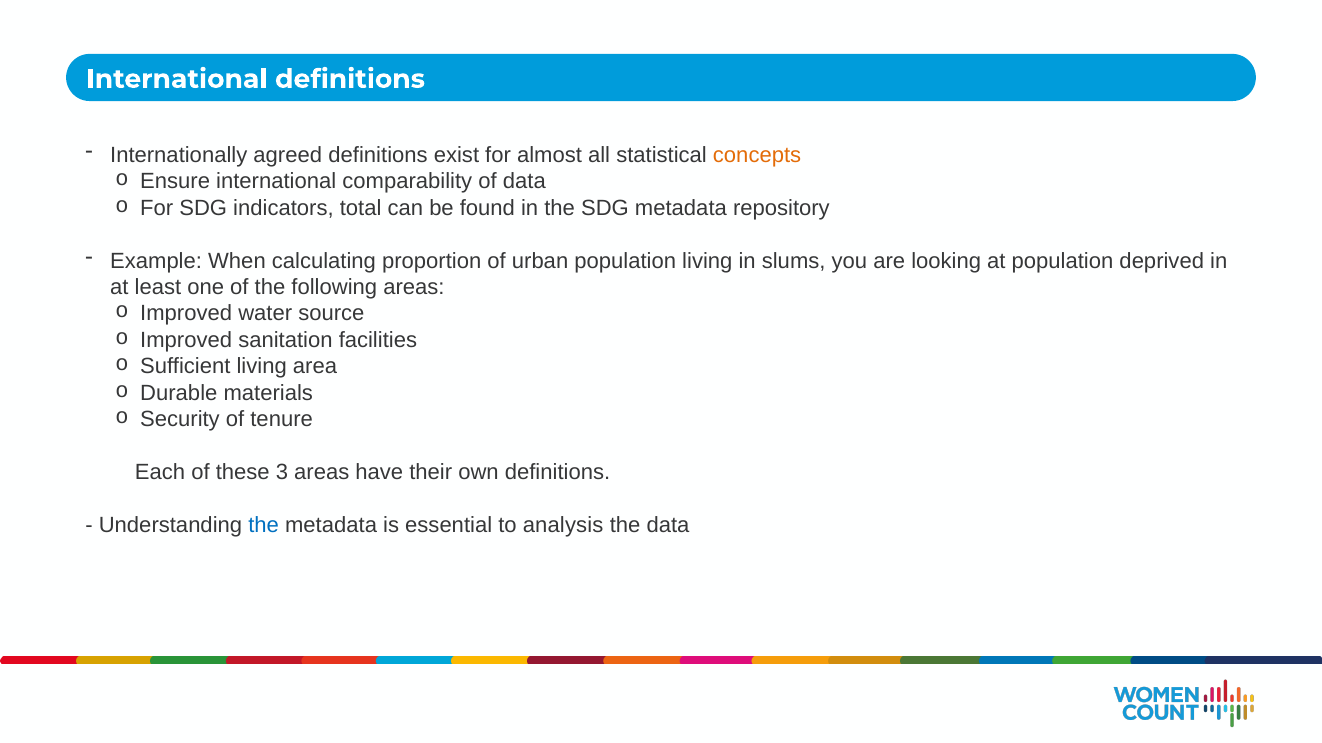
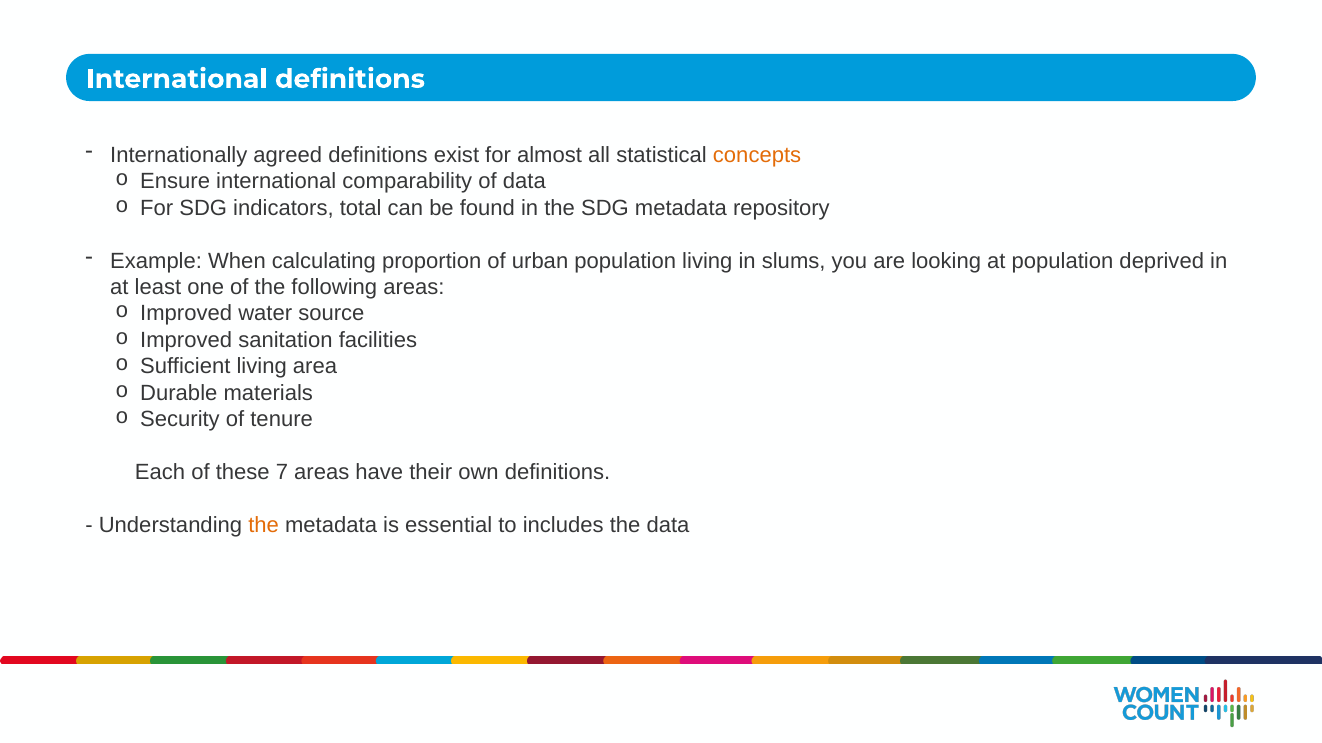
3: 3 -> 7
the at (264, 525) colour: blue -> orange
analysis: analysis -> includes
